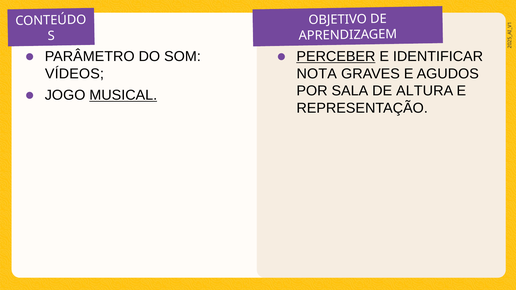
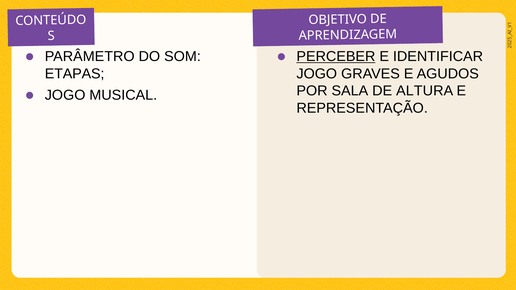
VÍDEOS: VÍDEOS -> ETAPAS
NOTA at (317, 74): NOTA -> JOGO
MUSICAL underline: present -> none
